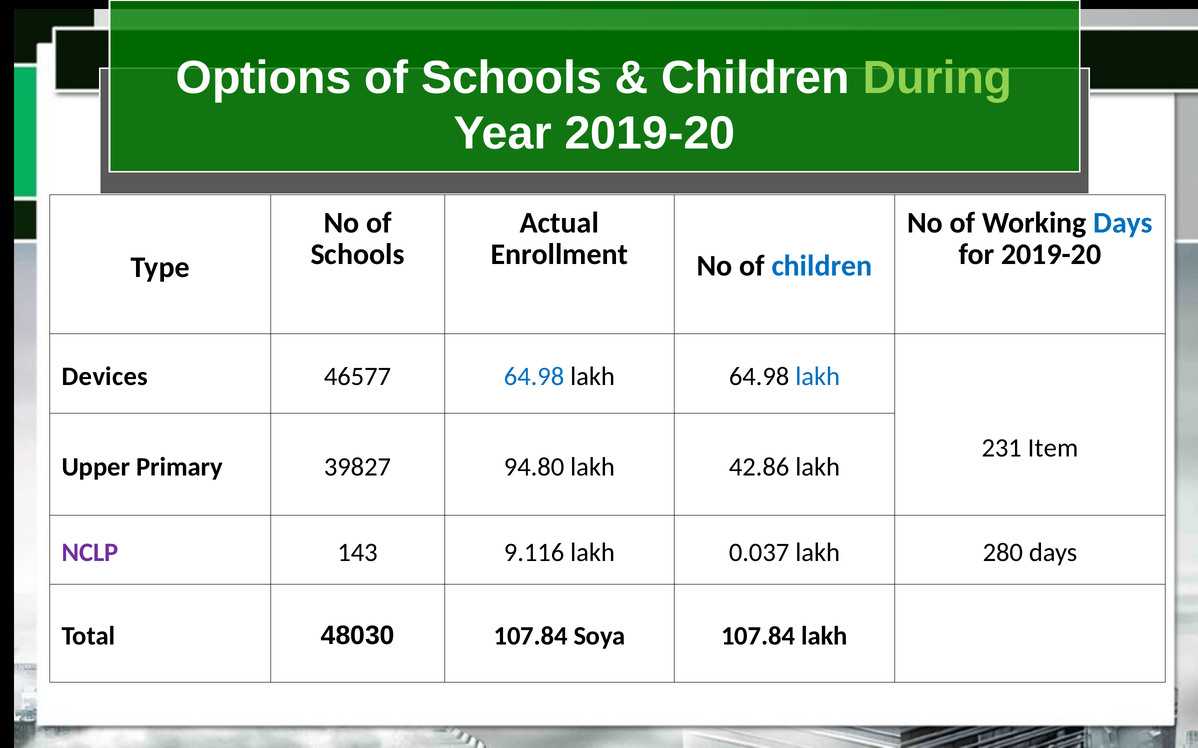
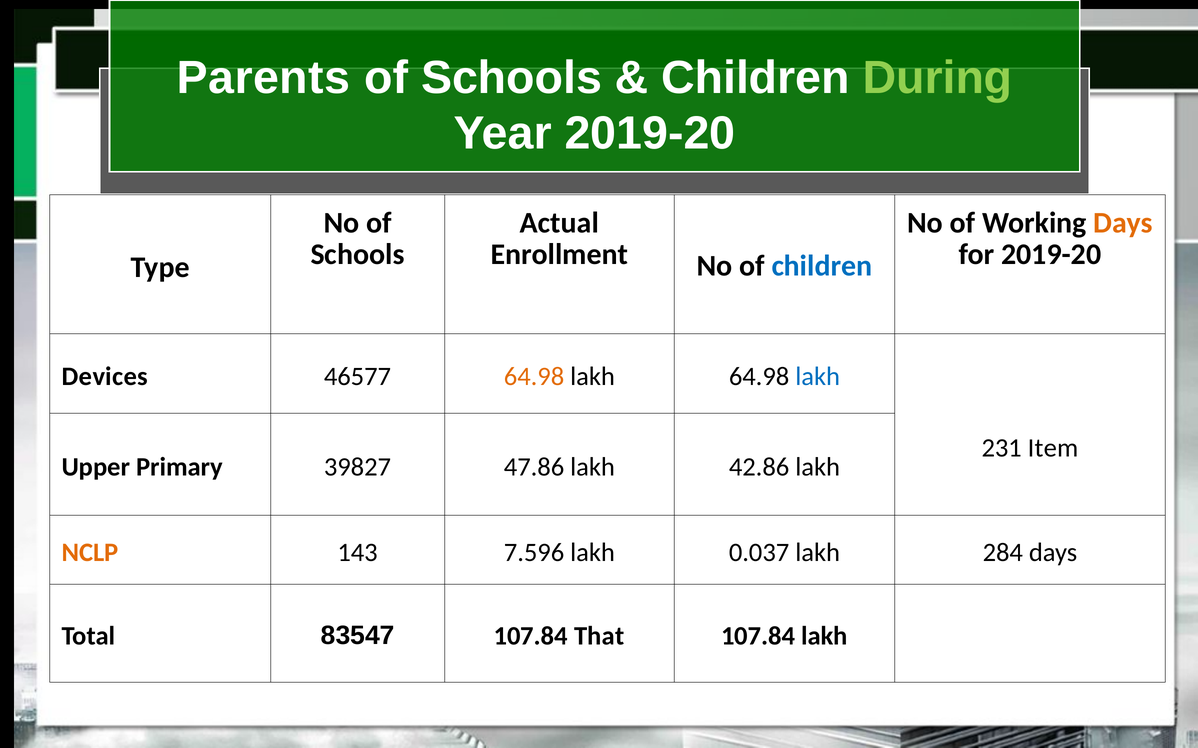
Options: Options -> Parents
Days at (1123, 223) colour: blue -> orange
64.98 at (534, 377) colour: blue -> orange
94.80: 94.80 -> 47.86
NCLP colour: purple -> orange
9.116: 9.116 -> 7.596
280: 280 -> 284
48030: 48030 -> 83547
Soya: Soya -> That
